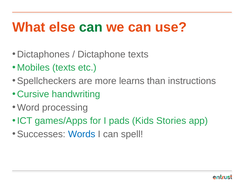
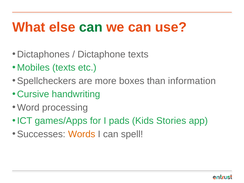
learns: learns -> boxes
instructions: instructions -> information
Words colour: blue -> orange
